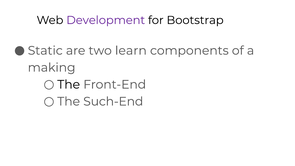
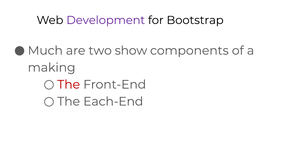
Static: Static -> Much
learn: learn -> show
The at (69, 84) colour: black -> red
Such-End: Such-End -> Each-End
